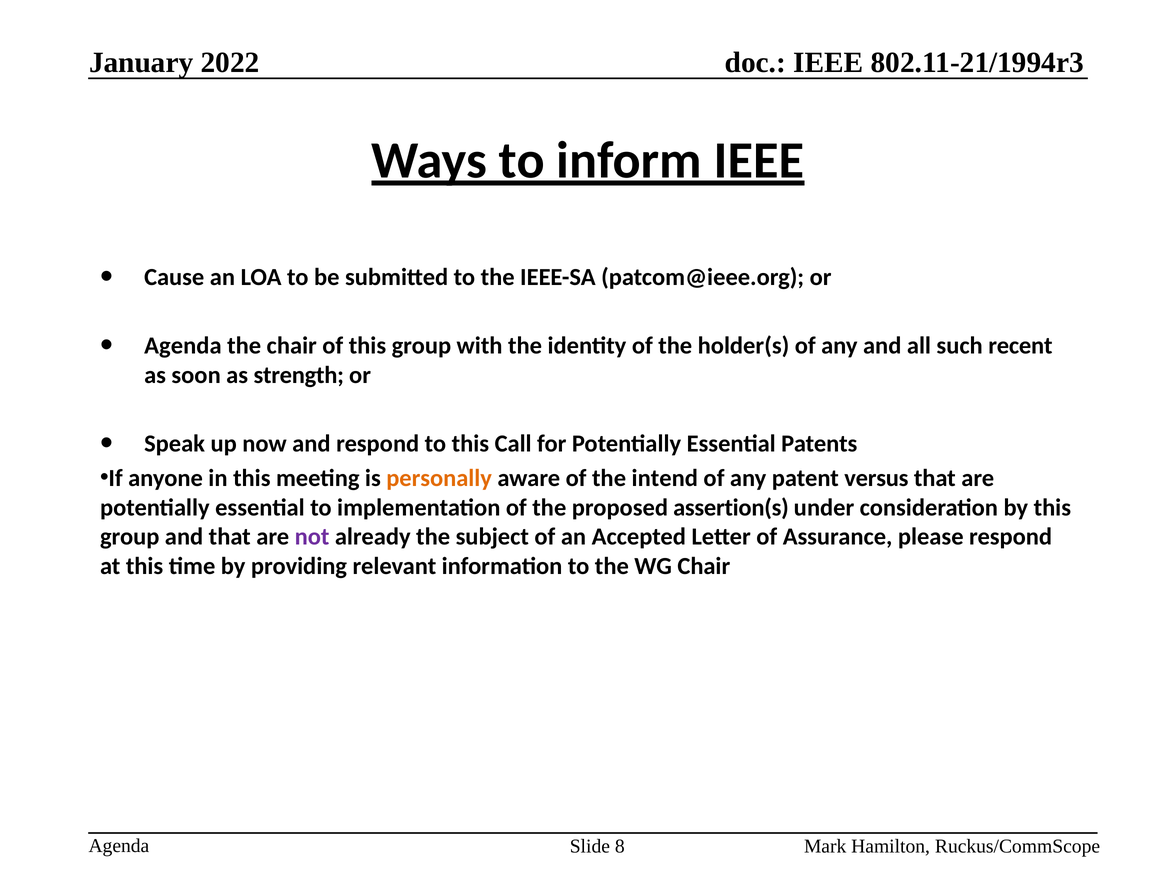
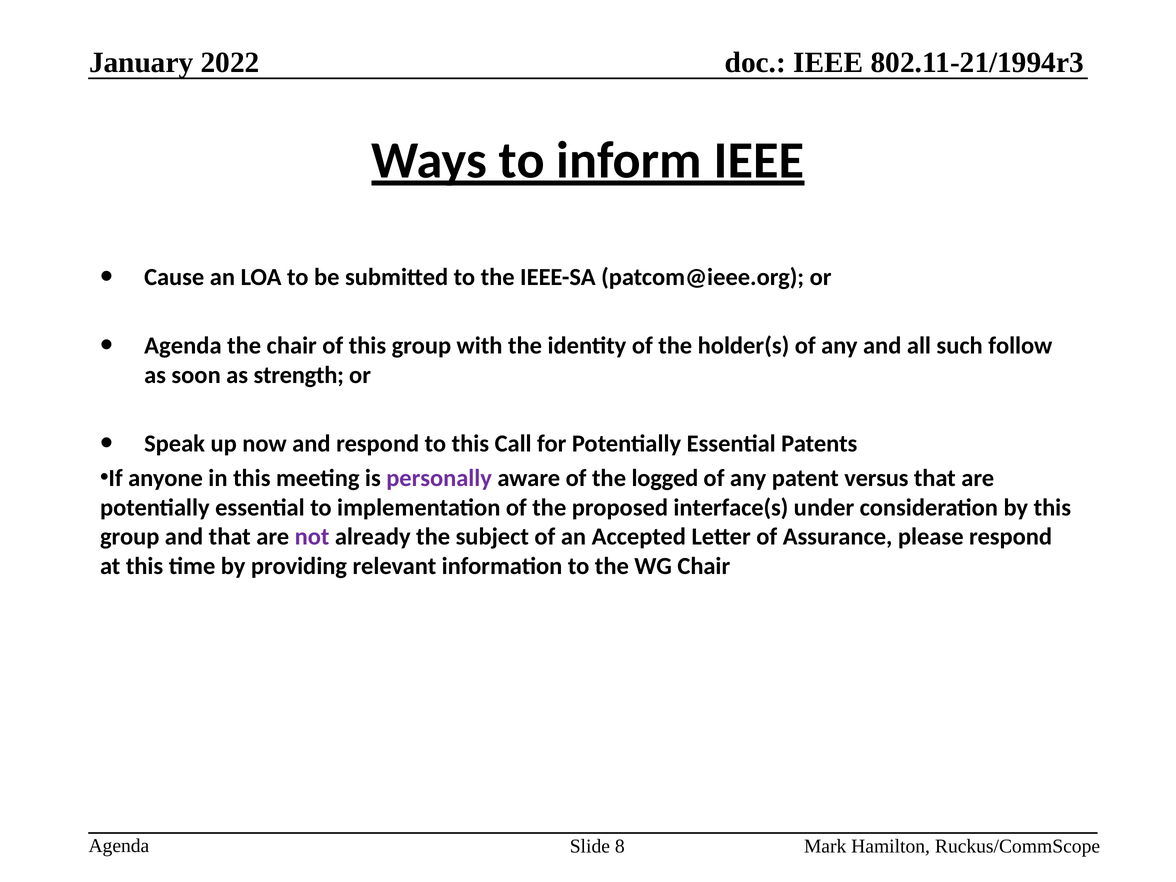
recent: recent -> follow
personally colour: orange -> purple
intend: intend -> logged
assertion(s: assertion(s -> interface(s
